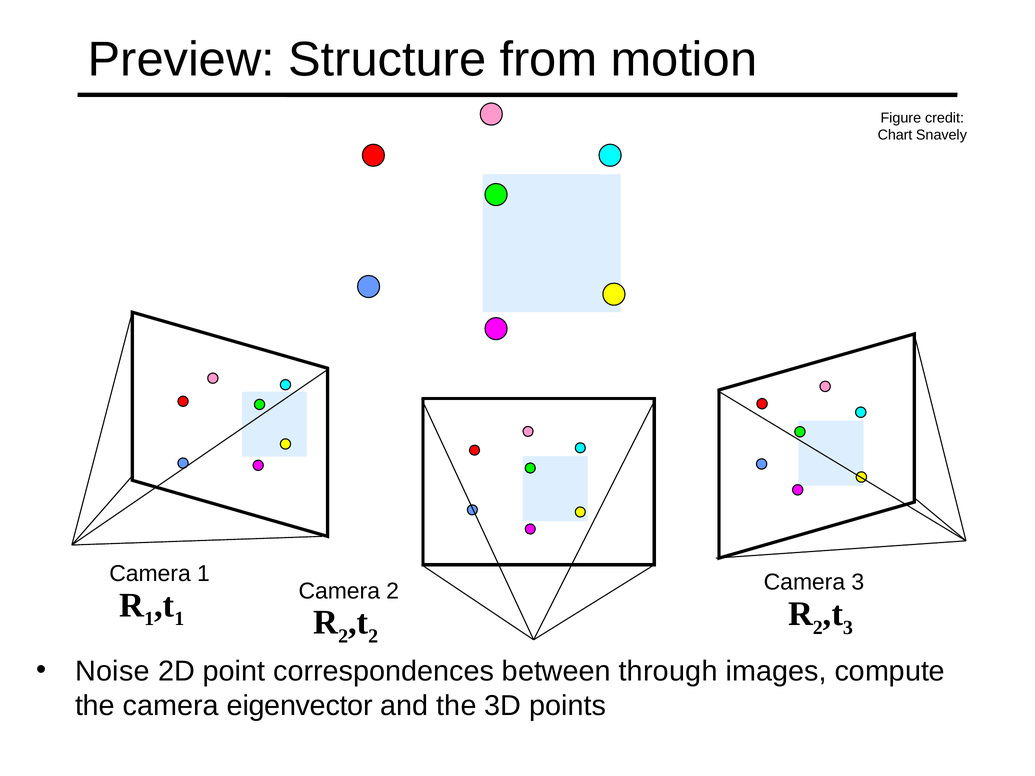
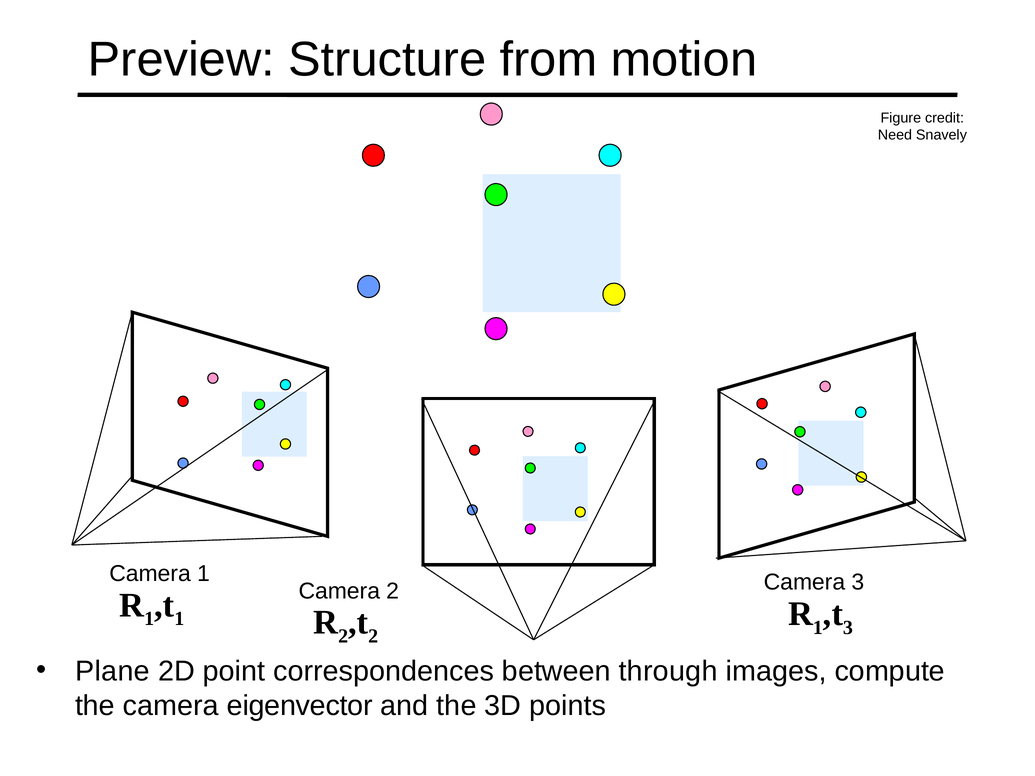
Chart: Chart -> Need
2 at (818, 628): 2 -> 1
Noise: Noise -> Plane
